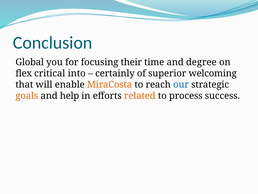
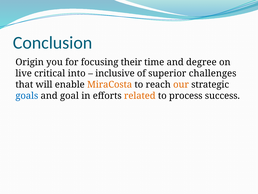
Global: Global -> Origin
flex: flex -> live
certainly: certainly -> inclusive
welcoming: welcoming -> challenges
our colour: blue -> orange
goals colour: orange -> blue
help: help -> goal
